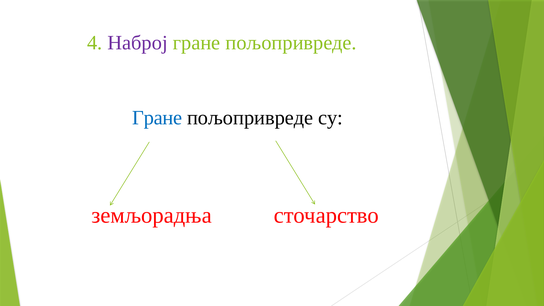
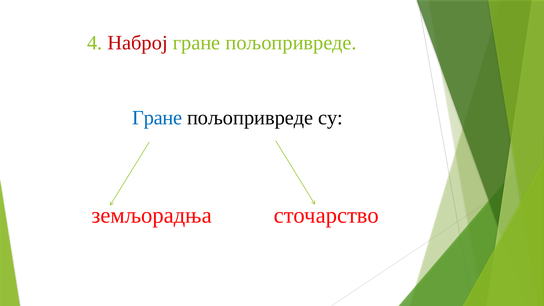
Наброј colour: purple -> red
